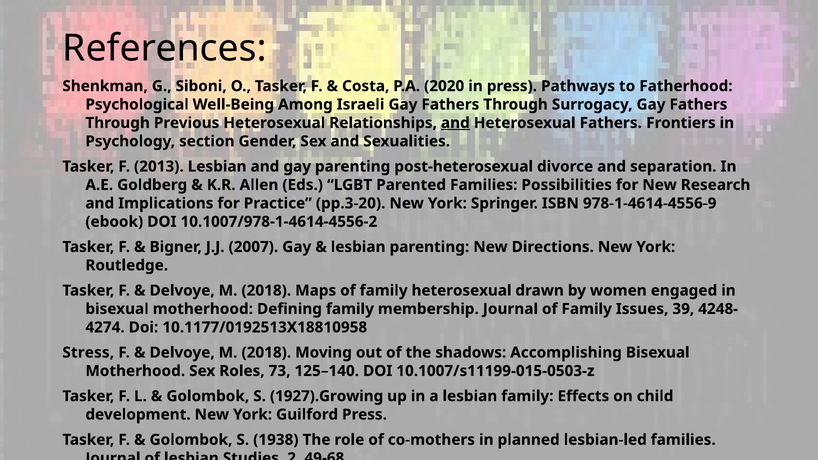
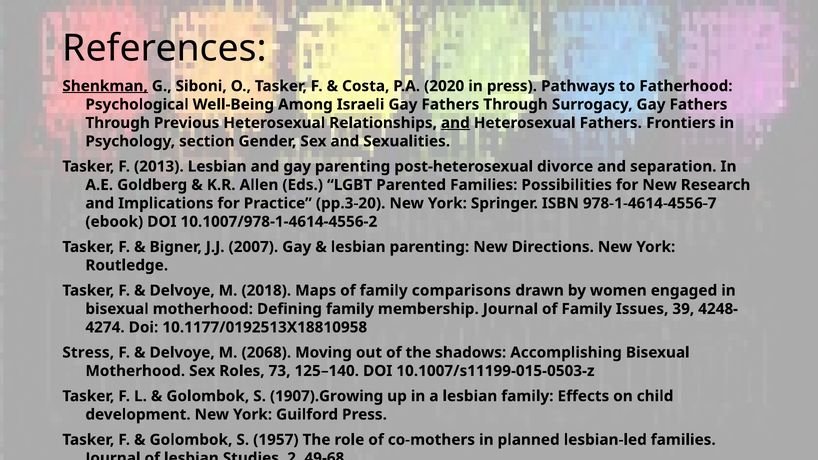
Shenkman underline: none -> present
978-1-4614-4556-9: 978-1-4614-4556-9 -> 978-1-4614-4556-7
family heterosexual: heterosexual -> comparisons
2018 at (266, 353): 2018 -> 2068
1927).Growing: 1927).Growing -> 1907).Growing
1938: 1938 -> 1957
